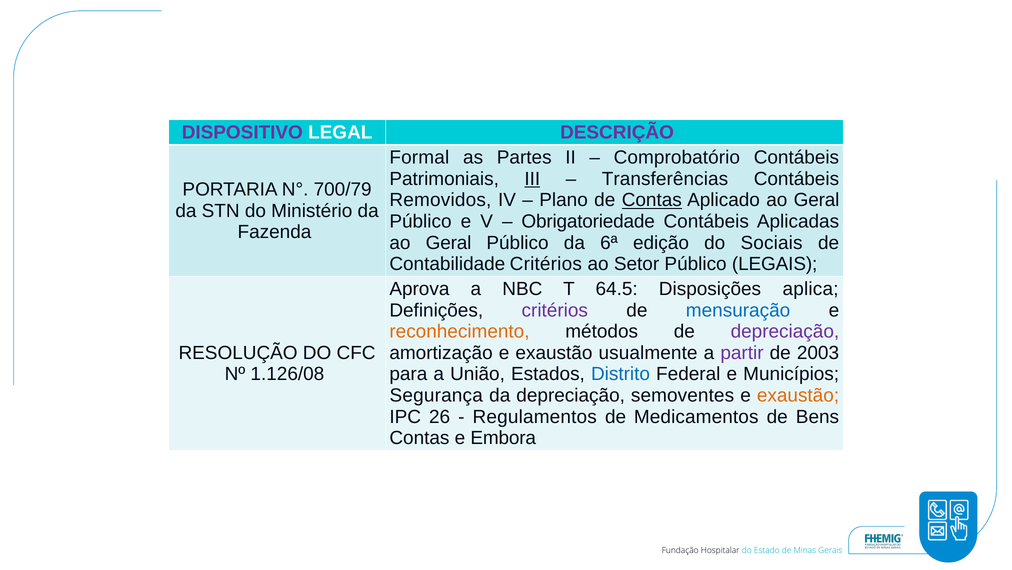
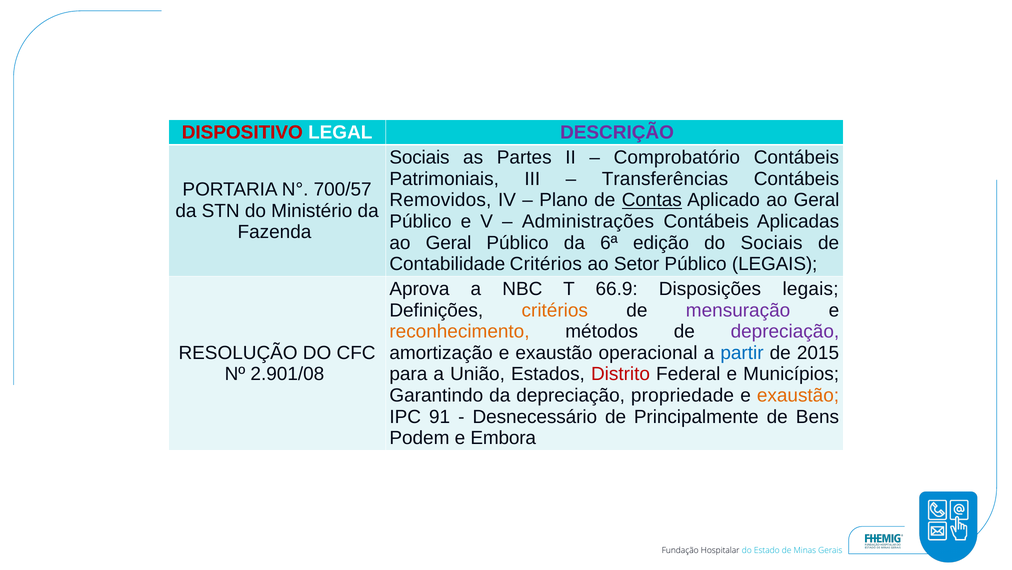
DISPOSITIVO colour: purple -> red
Formal at (419, 157): Formal -> Sociais
III underline: present -> none
700/79: 700/79 -> 700/57
Obrigatoriedade: Obrigatoriedade -> Administrações
64.5: 64.5 -> 66.9
Disposições aplica: aplica -> legais
critérios at (555, 310) colour: purple -> orange
mensuração colour: blue -> purple
usualmente: usualmente -> operacional
partir colour: purple -> blue
2003: 2003 -> 2015
1.126/08: 1.126/08 -> 2.901/08
Distrito colour: blue -> red
Segurança: Segurança -> Garantindo
semoventes: semoventes -> propriedade
26: 26 -> 91
Regulamentos: Regulamentos -> Desnecessário
Medicamentos: Medicamentos -> Principalmente
Contas at (419, 437): Contas -> Podem
